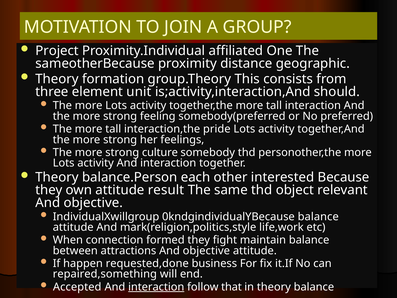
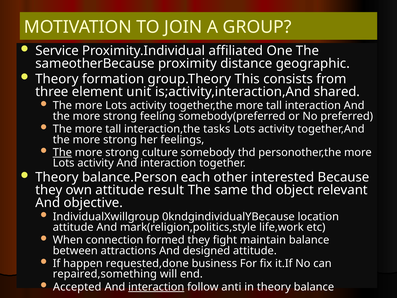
Project: Project -> Service
should: should -> shared
pride: pride -> tasks
The at (62, 152) underline: none -> present
0kndgindividualYBecause balance: balance -> location
attractions And objective: objective -> designed
that: that -> anti
